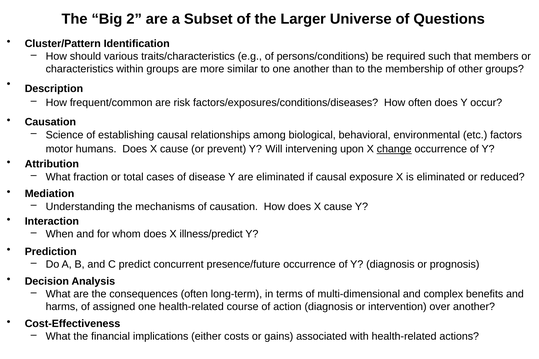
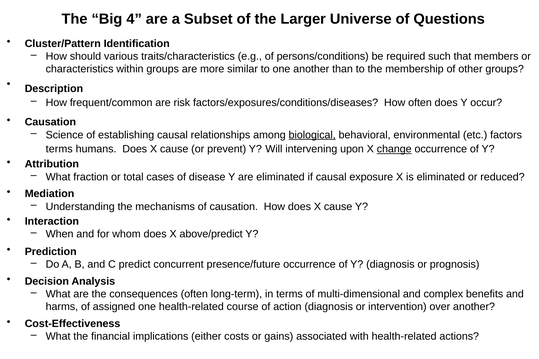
2: 2 -> 4
biological underline: none -> present
motor at (59, 149): motor -> terms
illness/predict: illness/predict -> above/predict
